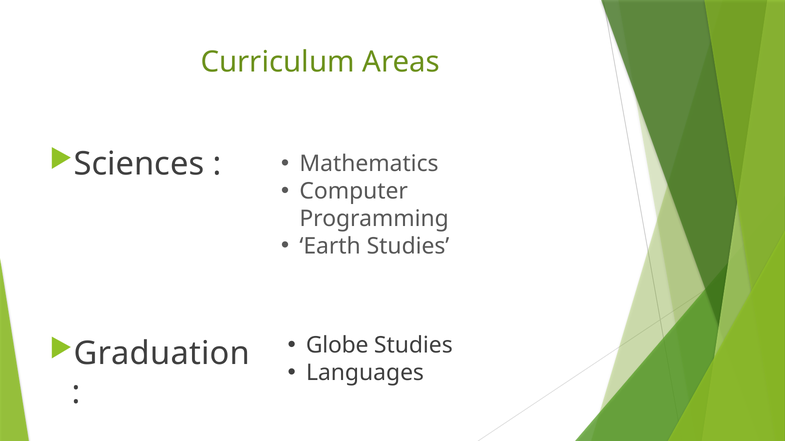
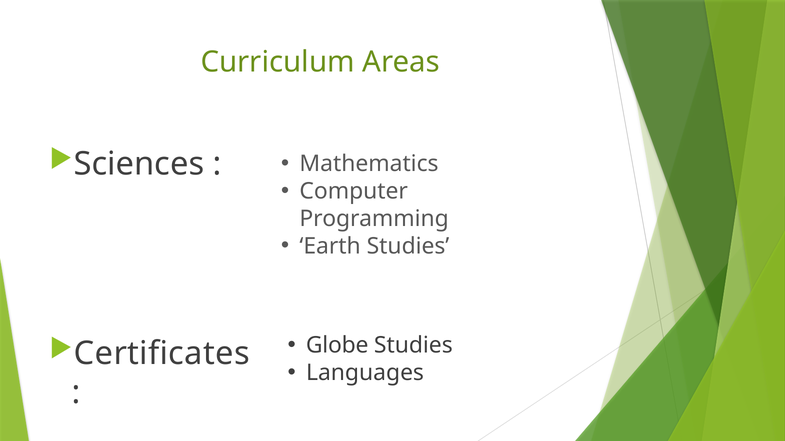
Graduation: Graduation -> Certificates
